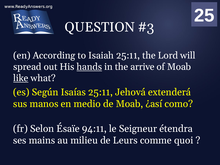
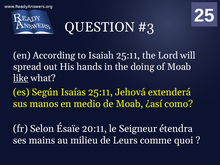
hands underline: present -> none
arrive: arrive -> doing
94:11: 94:11 -> 20:11
